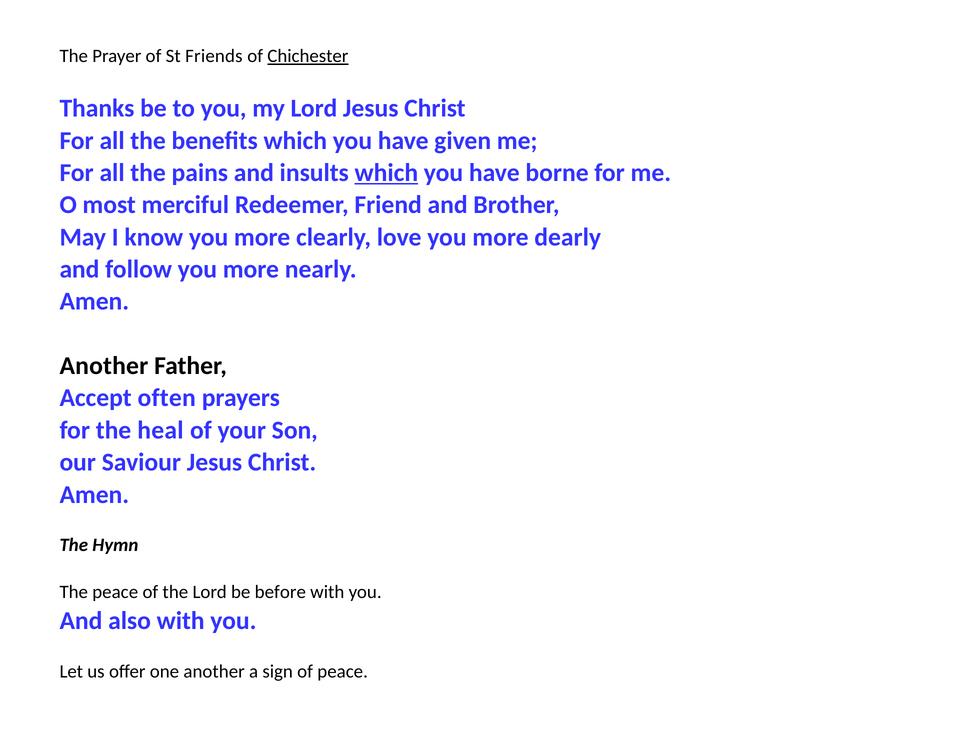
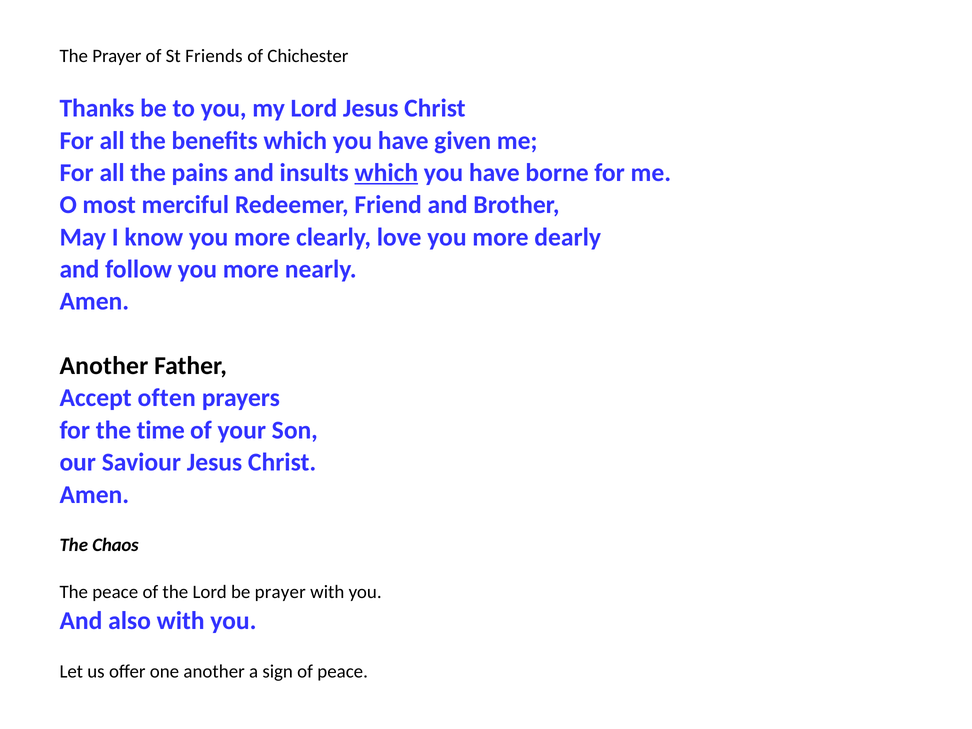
Chichester underline: present -> none
heal: heal -> time
Hymn: Hymn -> Chaos
be before: before -> prayer
